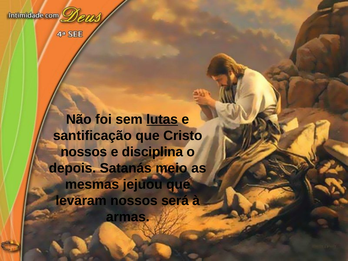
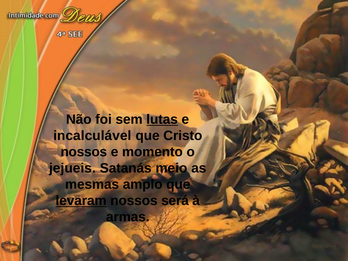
santificação: santificação -> incalculável
disciplina: disciplina -> momento
depois: depois -> jejueis
jejuou: jejuou -> amplo
levaram underline: none -> present
